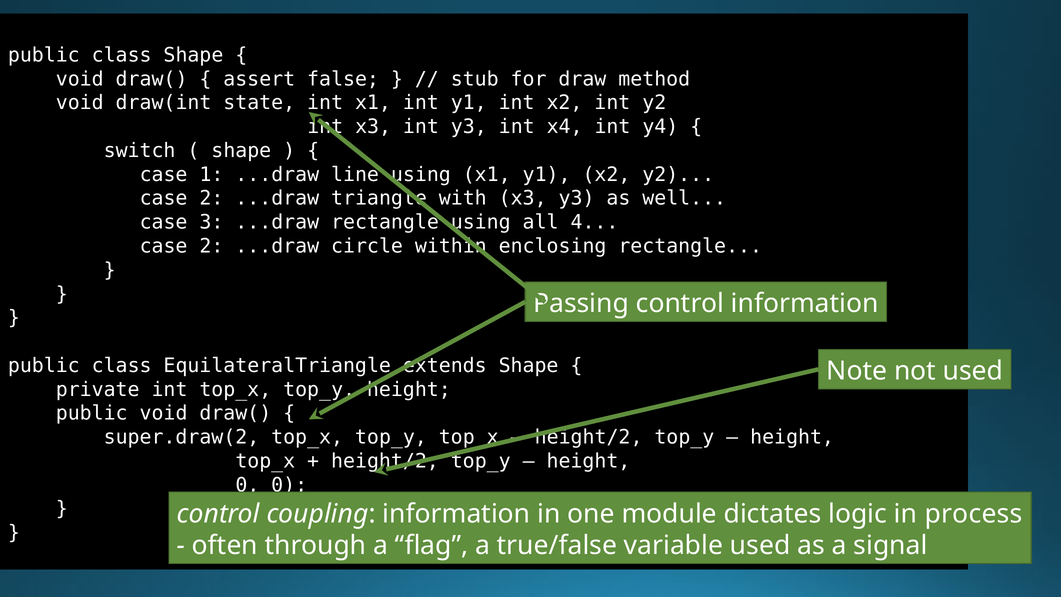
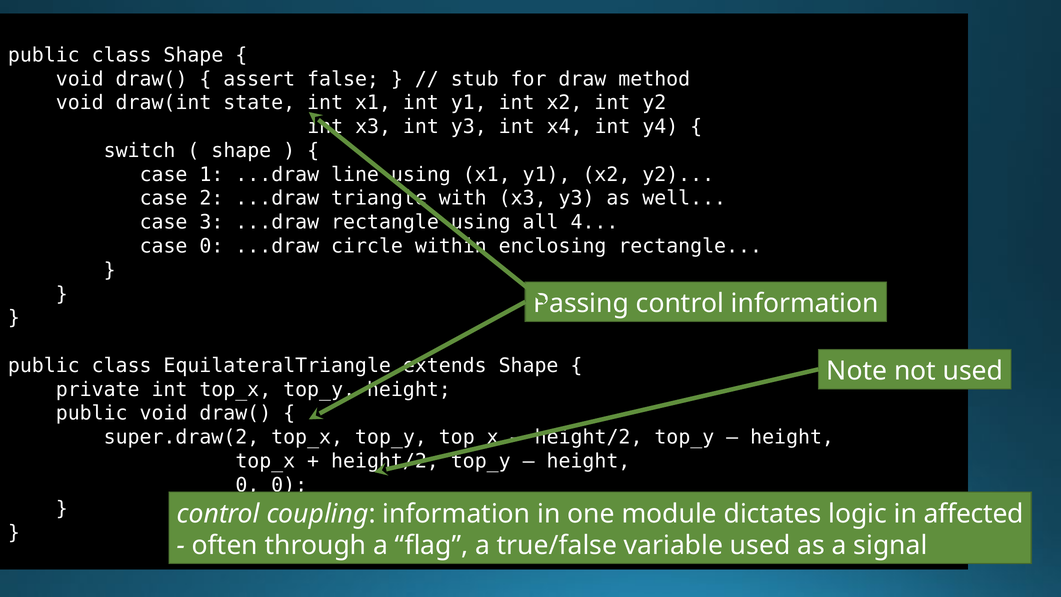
2 at (211, 246): 2 -> 0
process: process -> affected
